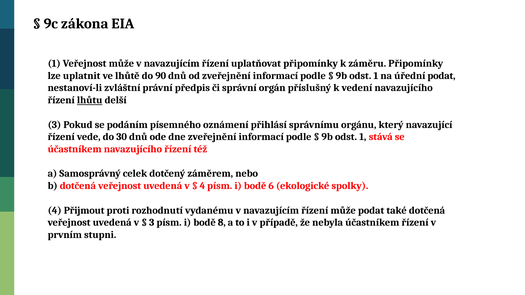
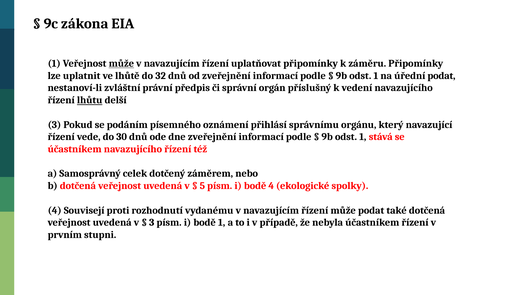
může at (121, 63) underline: none -> present
90: 90 -> 32
4 at (202, 186): 4 -> 5
bodě 6: 6 -> 4
Přijmout: Přijmout -> Souvisejí
bodě 8: 8 -> 1
